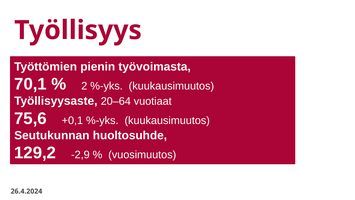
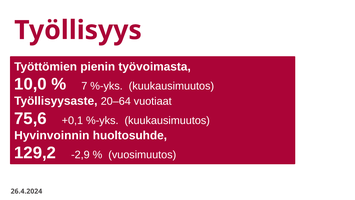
70,1: 70,1 -> 10,0
2: 2 -> 7
Seutukunnan: Seutukunnan -> Hyvinvoinnin
